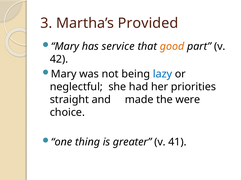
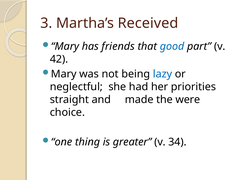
Provided: Provided -> Received
service: service -> friends
good colour: orange -> blue
41: 41 -> 34
